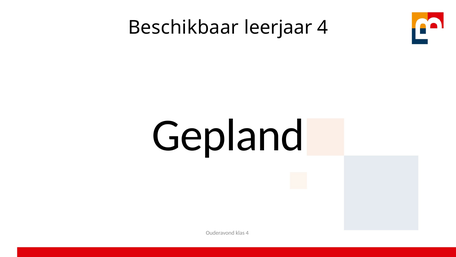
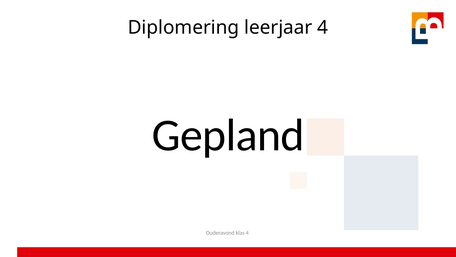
Beschikbaar: Beschikbaar -> Diplomering
